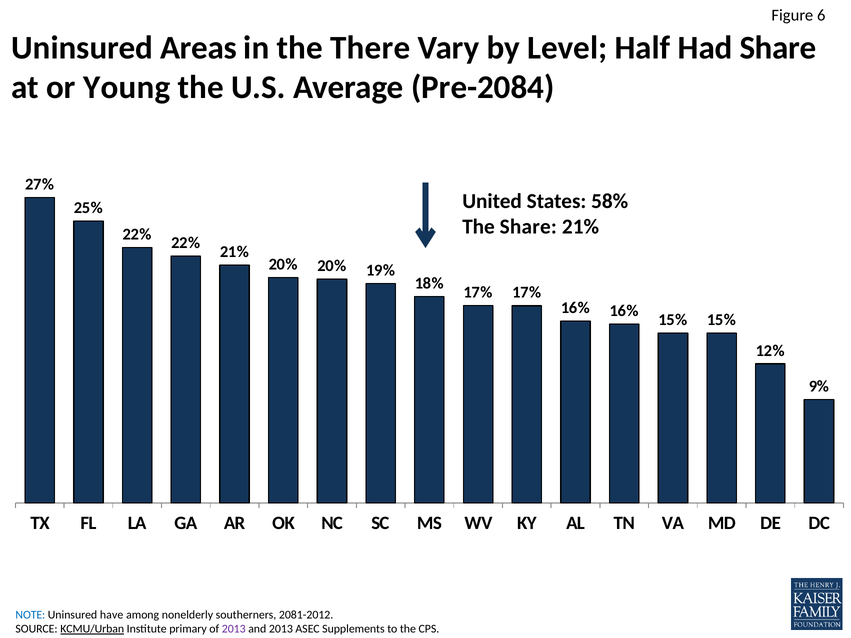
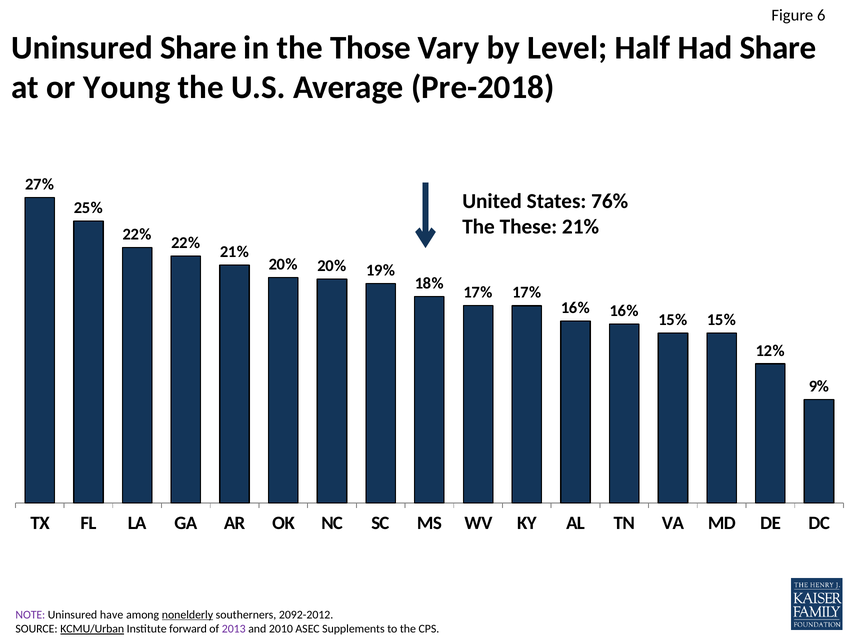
Uninsured Areas: Areas -> Share
There: There -> Those
Pre-2084: Pre-2084 -> Pre-2018
58%: 58% -> 76%
The Share: Share -> These
NOTE colour: blue -> purple
nonelderly underline: none -> present
2081-2012: 2081-2012 -> 2092-2012
primary: primary -> forward
and 2013: 2013 -> 2010
